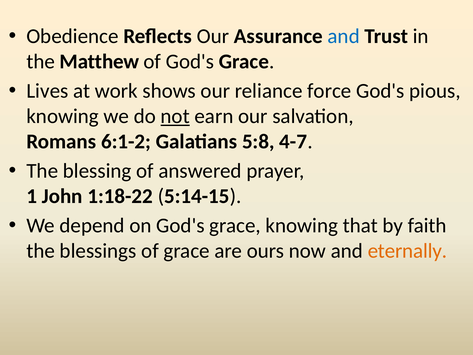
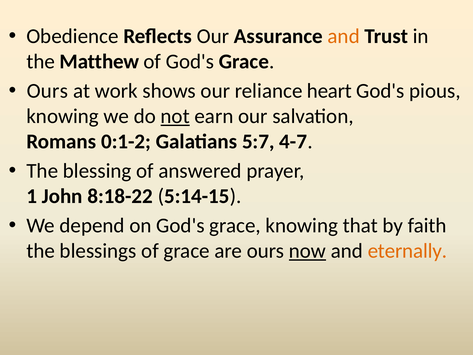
and at (344, 36) colour: blue -> orange
Lives at (47, 91): Lives -> Ours
force: force -> heart
6:1-2: 6:1-2 -> 0:1-2
5:8: 5:8 -> 5:7
1:18-22: 1:18-22 -> 8:18-22
now underline: none -> present
